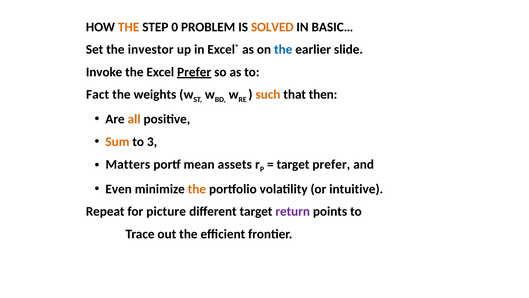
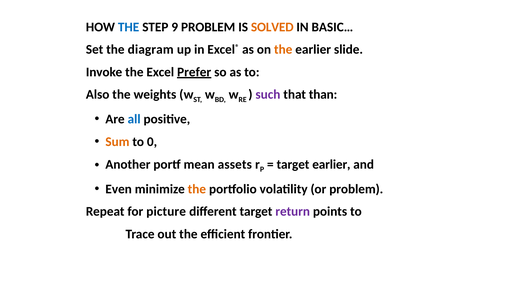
THE at (129, 27) colour: orange -> blue
0: 0 -> 9
investor: investor -> diagram
the at (283, 49) colour: blue -> orange
Fact: Fact -> Also
such colour: orange -> purple
then: then -> than
all colour: orange -> blue
3: 3 -> 0
Matters: Matters -> Another
target prefer: prefer -> earlier
or intuitive: intuitive -> problem
